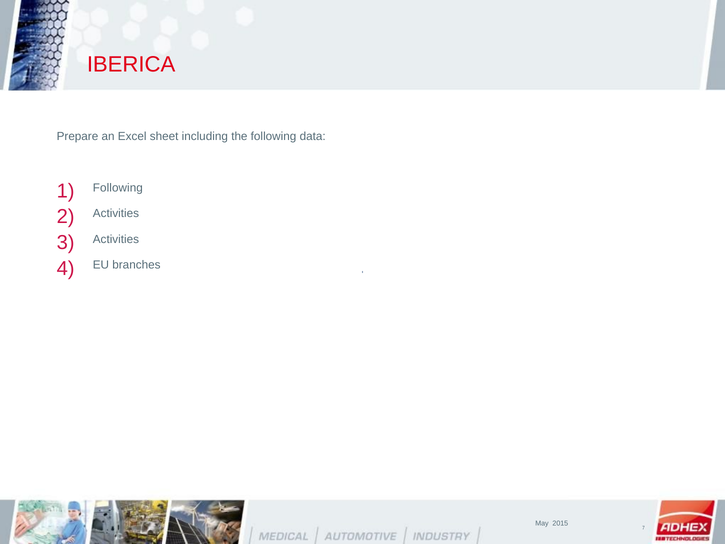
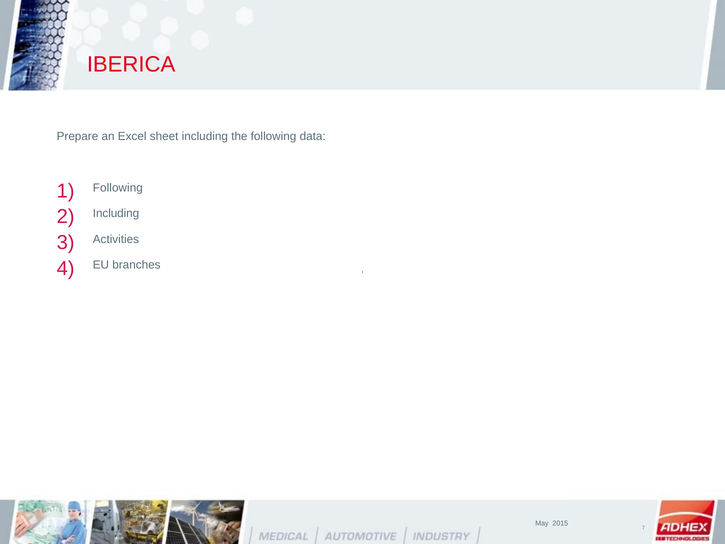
Activities at (116, 213): Activities -> Including
